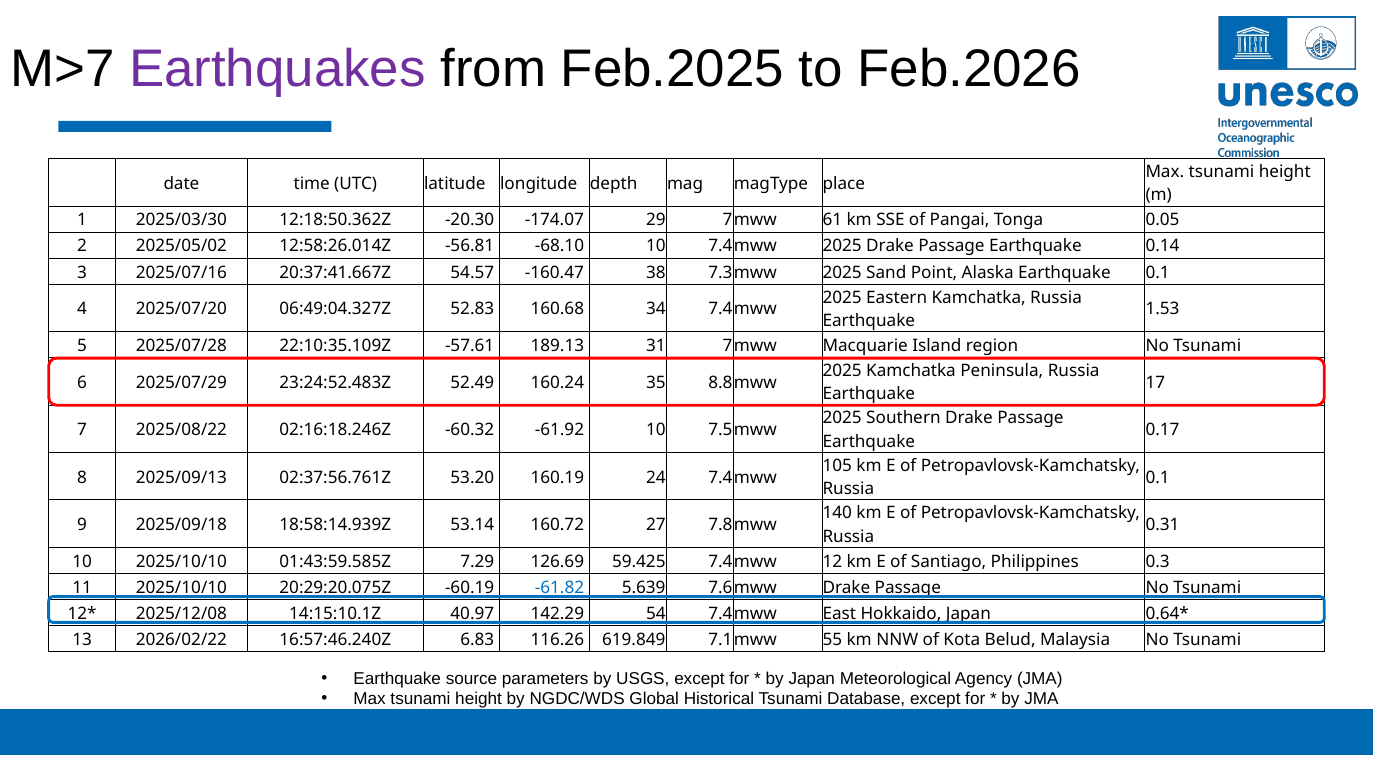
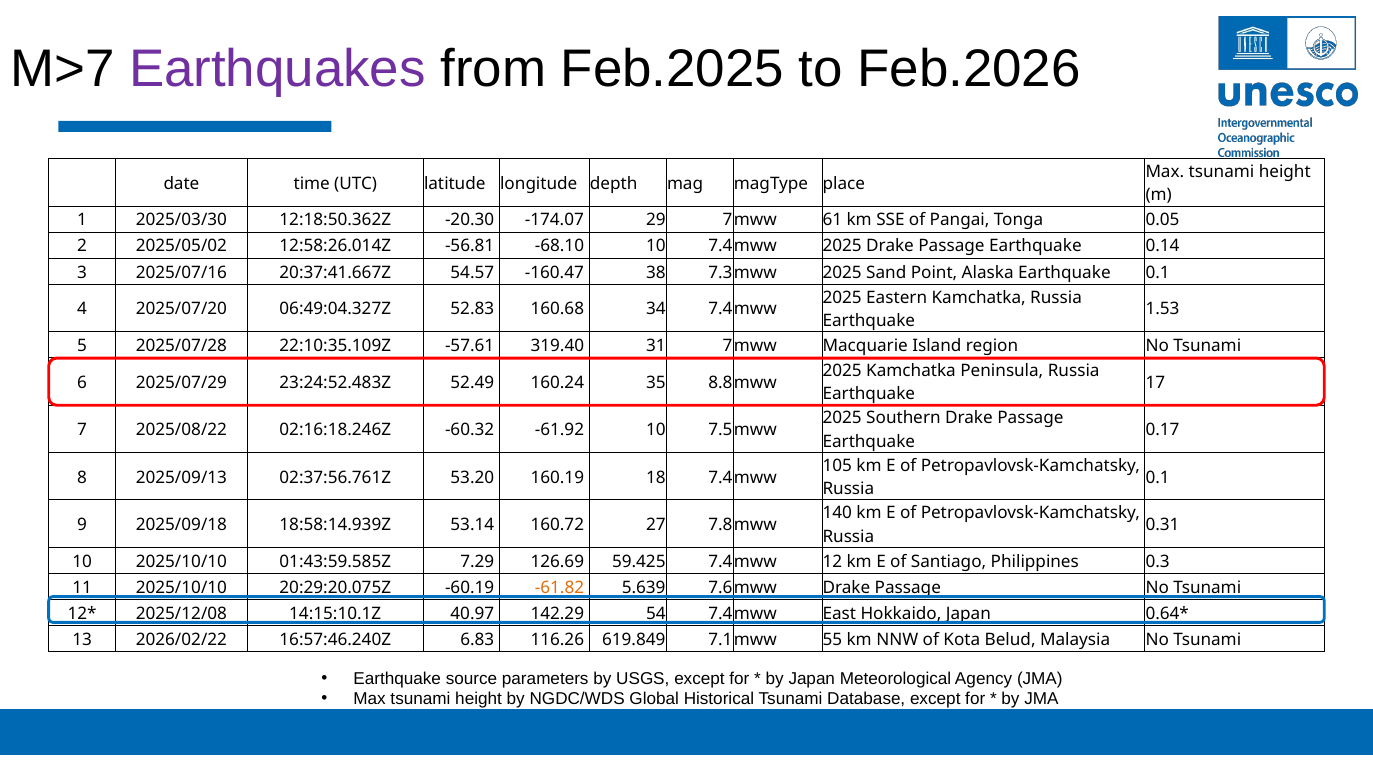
189.13: 189.13 -> 319.40
24: 24 -> 18
-61.82 colour: blue -> orange
